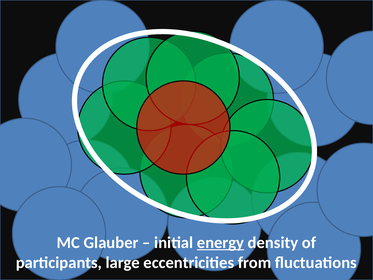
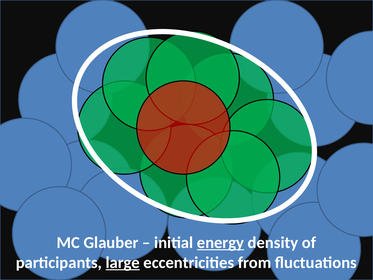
large underline: none -> present
